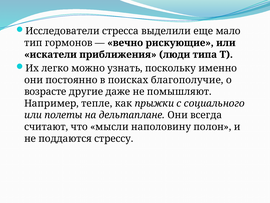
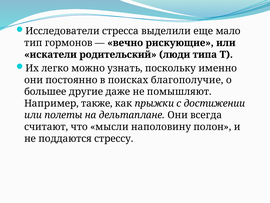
приближения: приближения -> родительский
возрасте: возрасте -> большее
тепле: тепле -> также
социального: социального -> достижении
